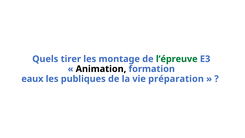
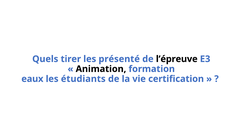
montage: montage -> présenté
l’épreuve colour: green -> black
publiques: publiques -> étudiants
préparation: préparation -> certification
